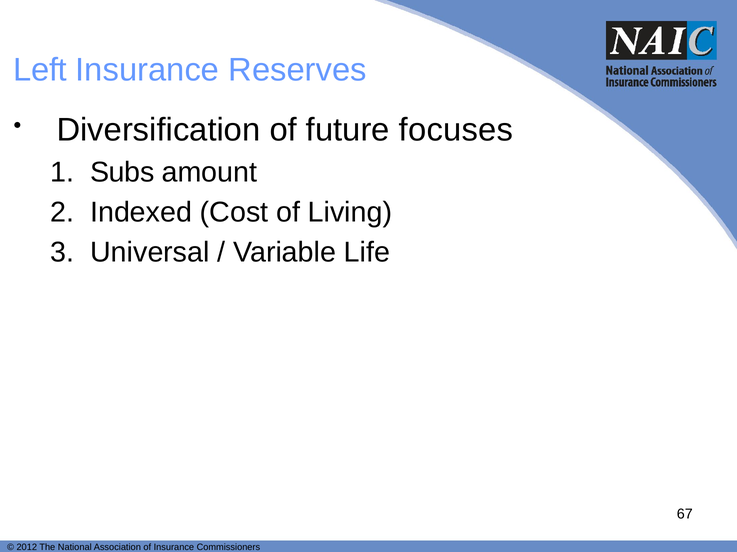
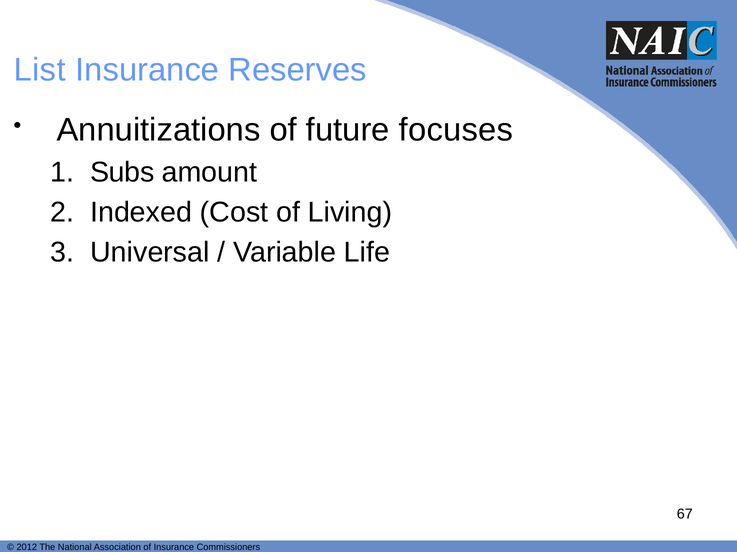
Left: Left -> List
Diversification: Diversification -> Annuitizations
